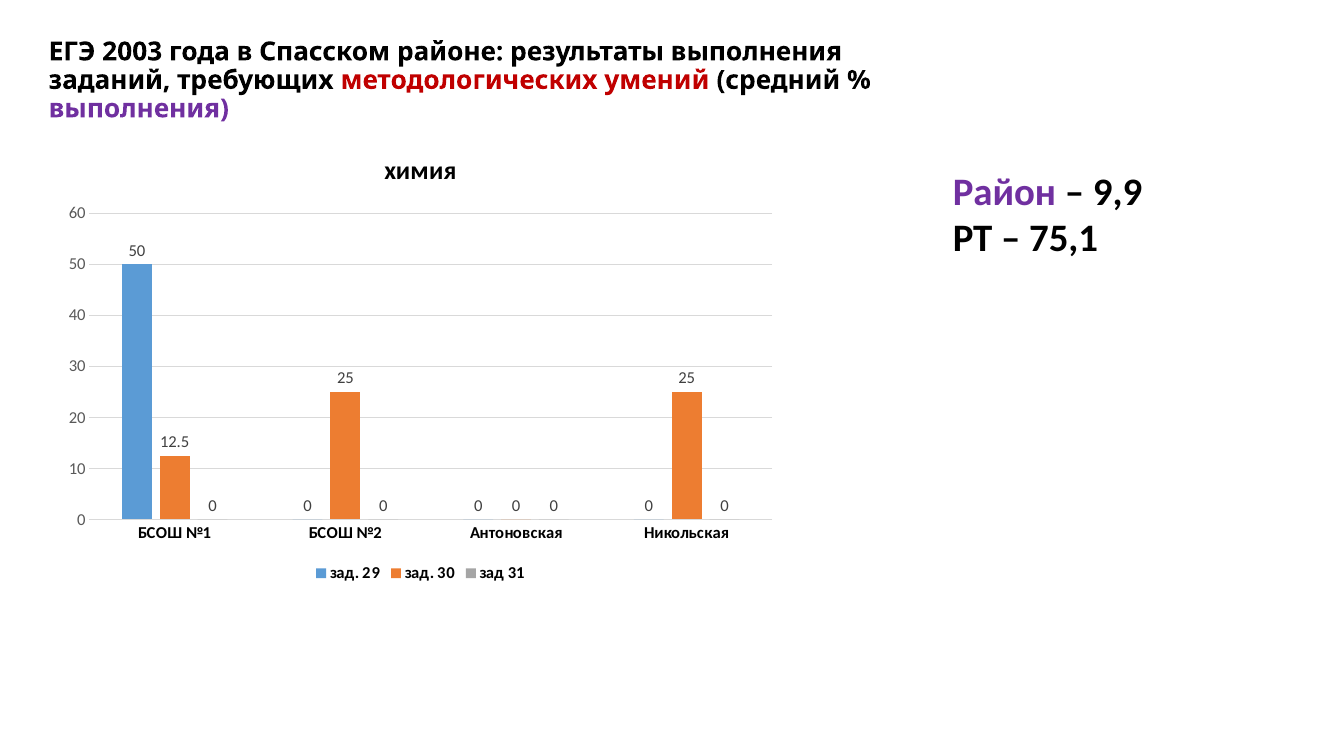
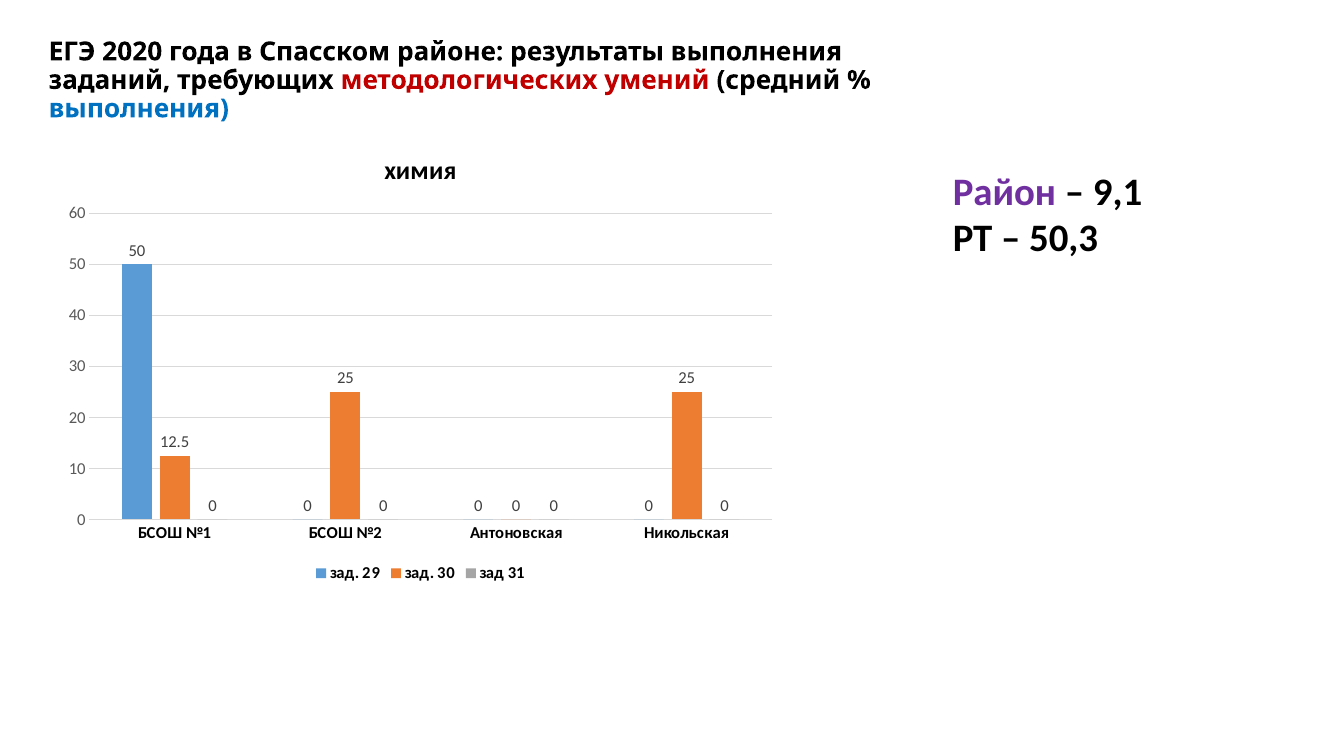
2003: 2003 -> 2020
выполнения at (139, 109) colour: purple -> blue
9,9: 9,9 -> 9,1
75,1: 75,1 -> 50,3
